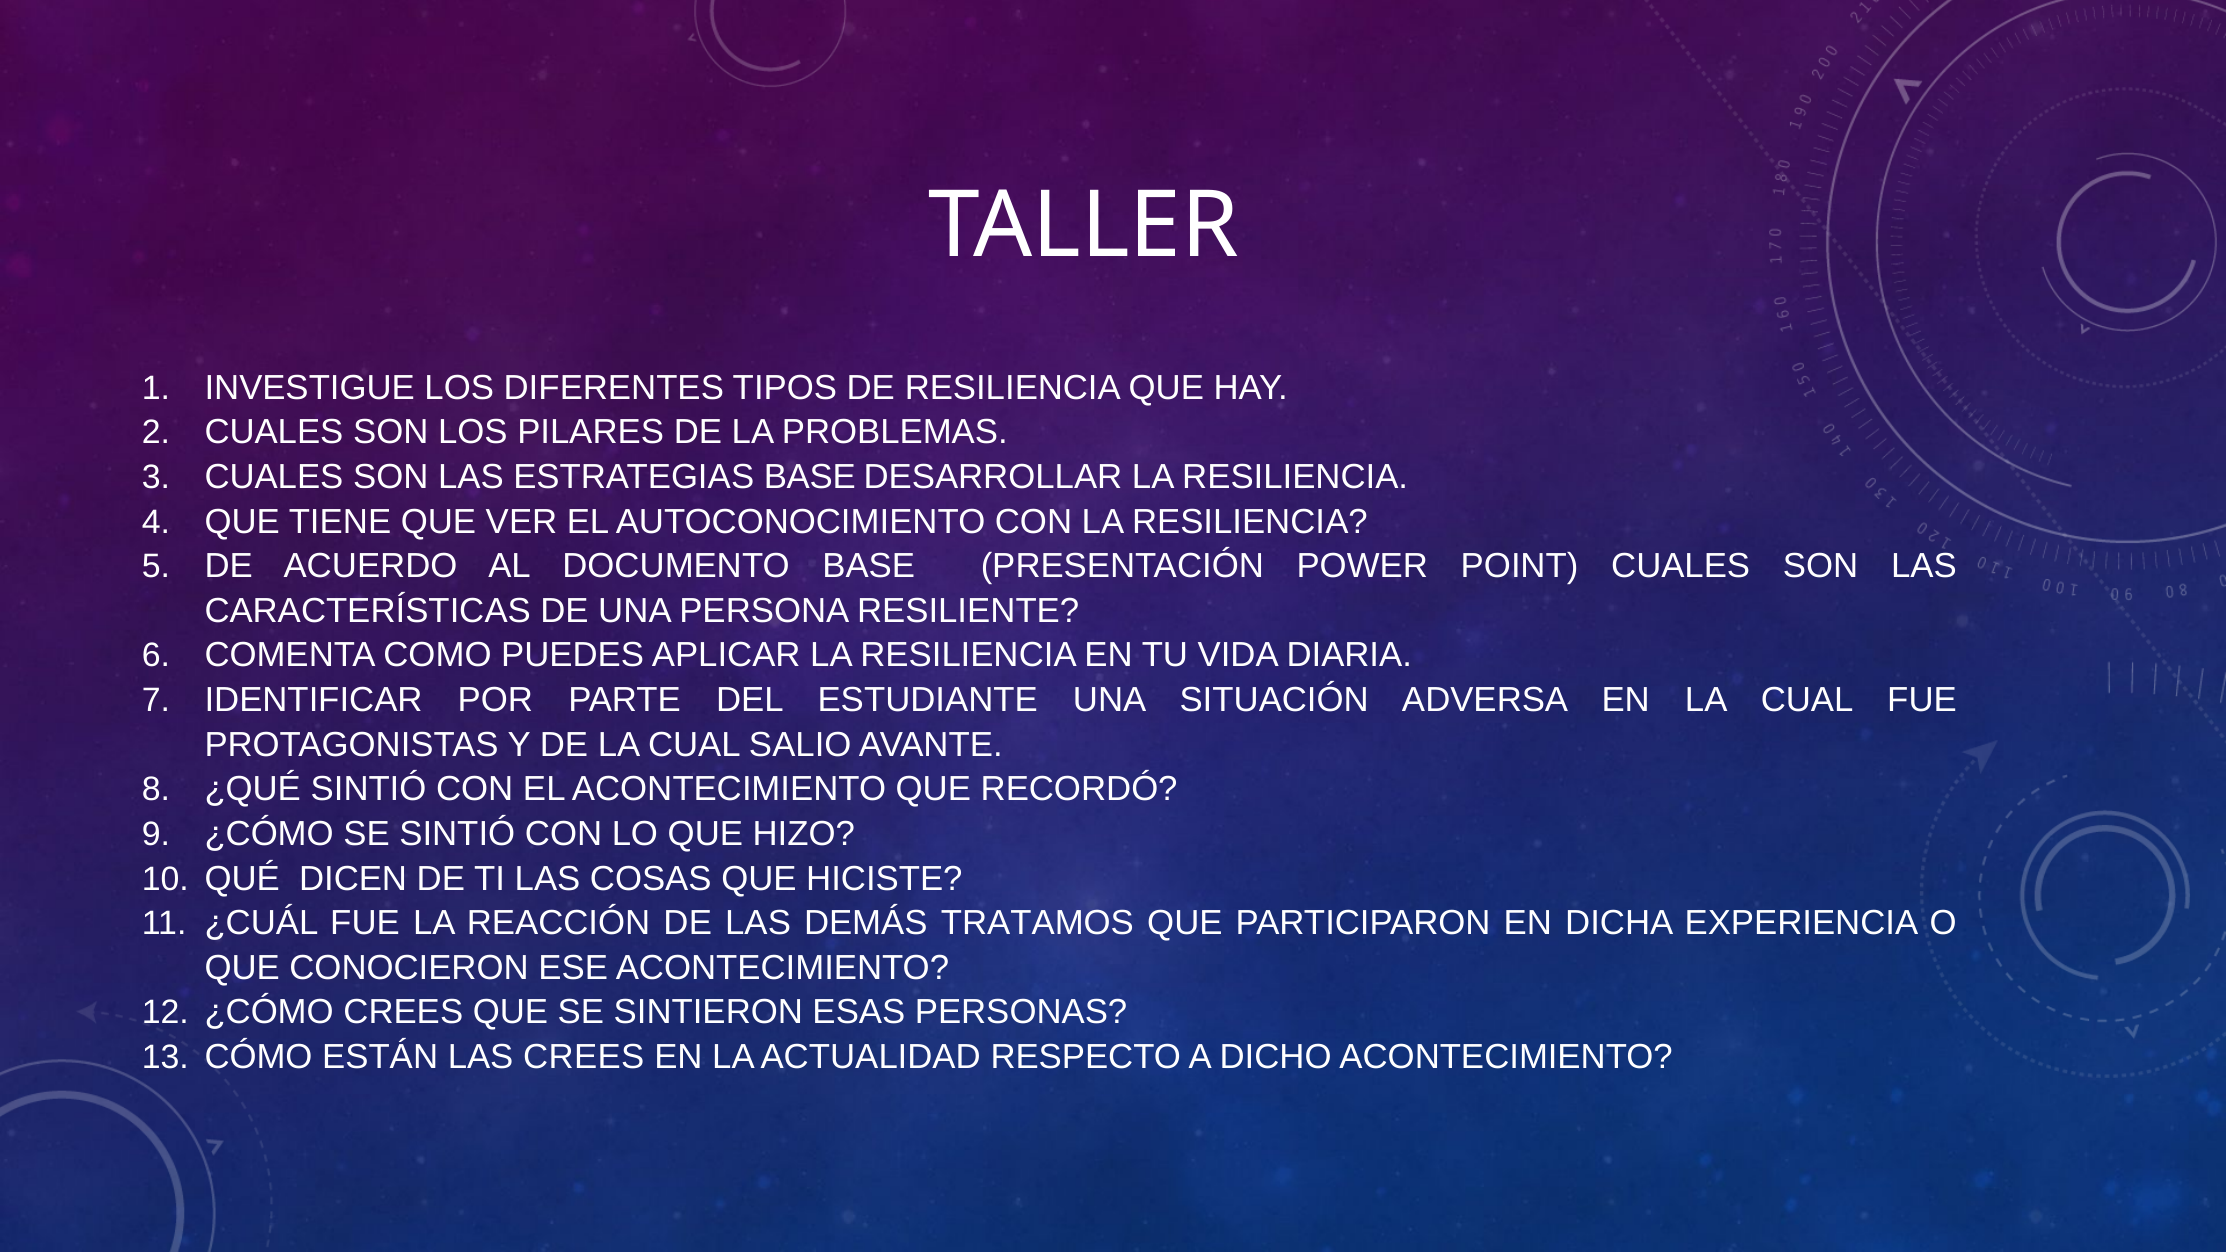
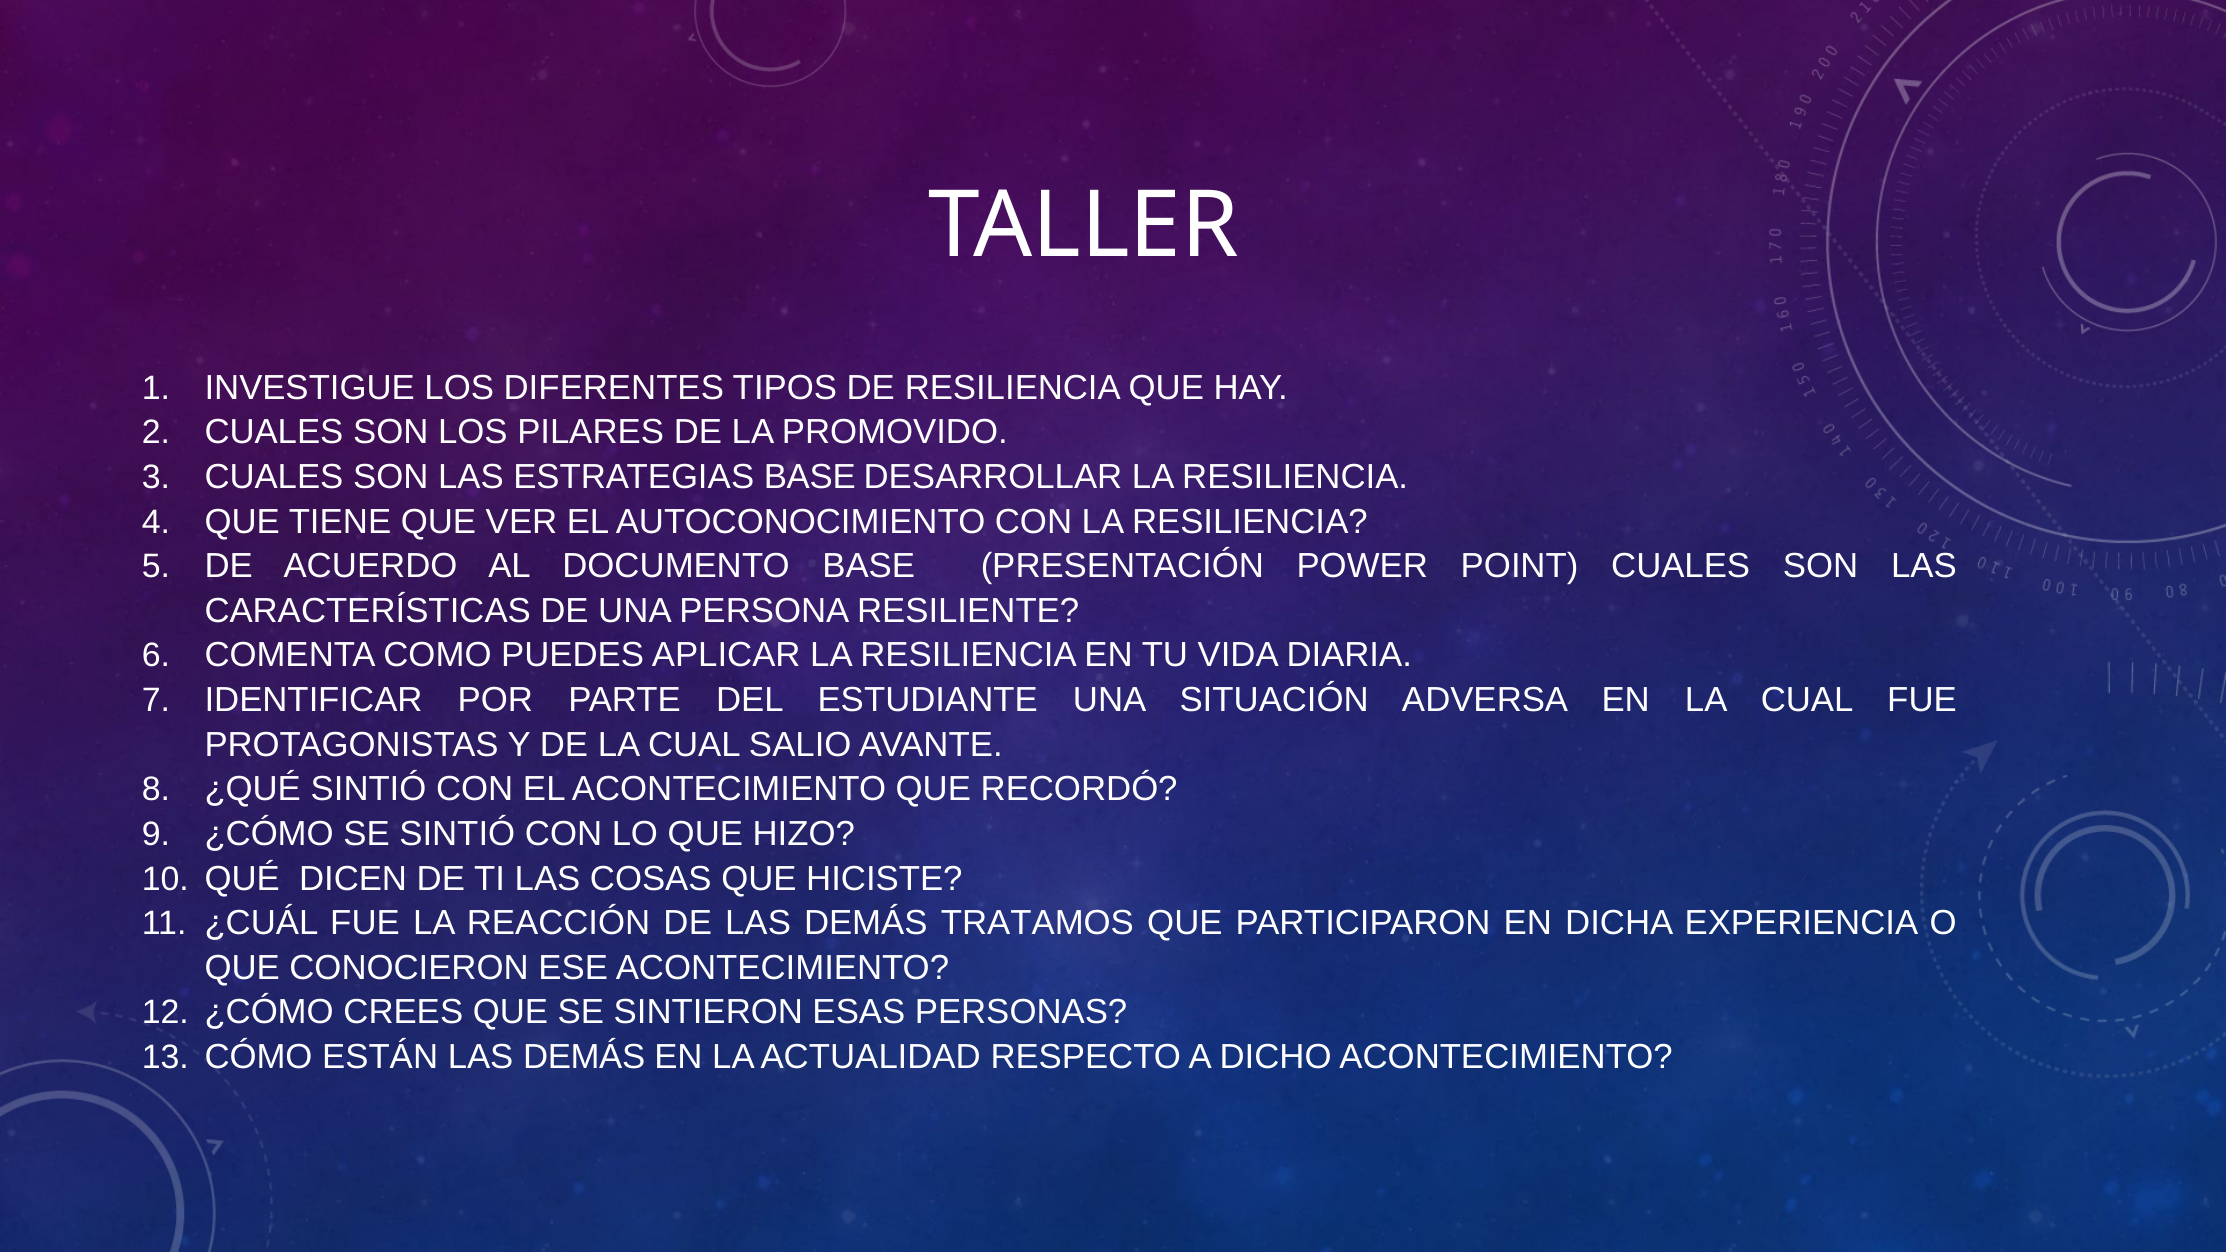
PROBLEMAS: PROBLEMAS -> PROMOVIDO
ESTÁN LAS CREES: CREES -> DEMÁS
